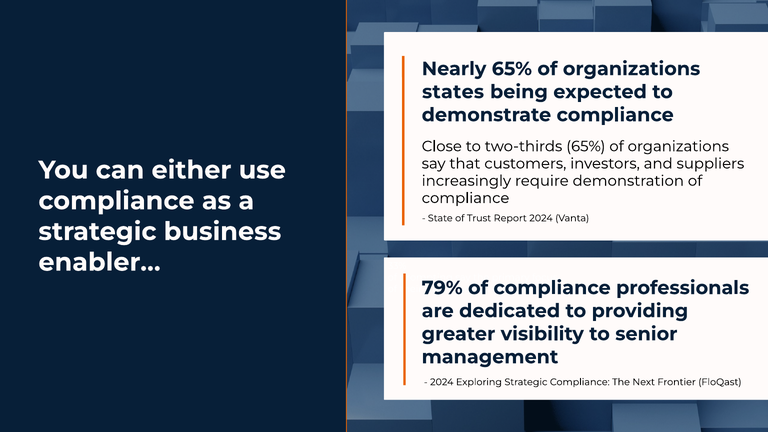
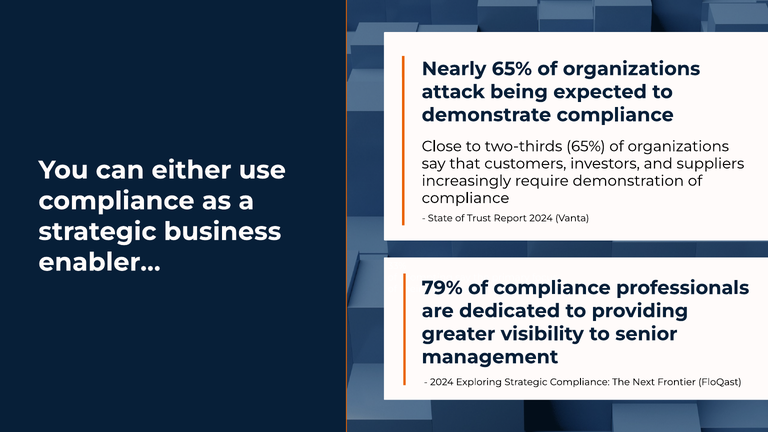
states: states -> attack
